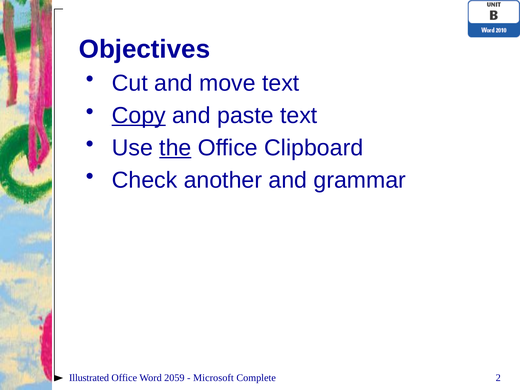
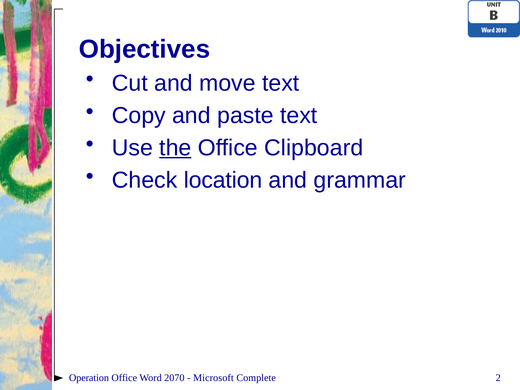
Copy underline: present -> none
another: another -> location
Illustrated: Illustrated -> Operation
2059: 2059 -> 2070
